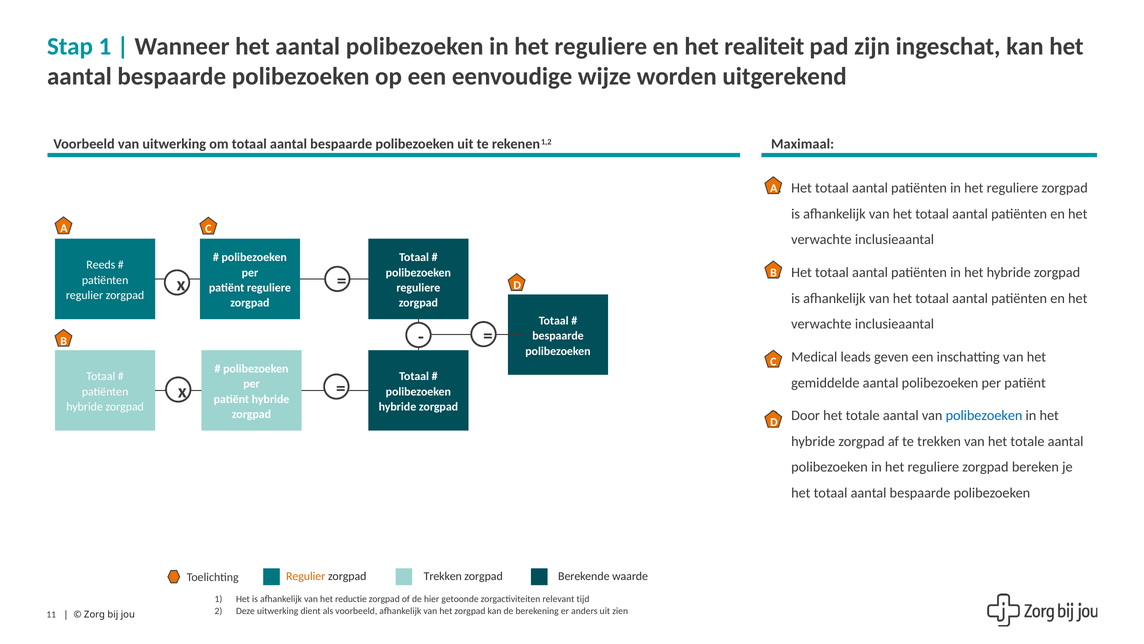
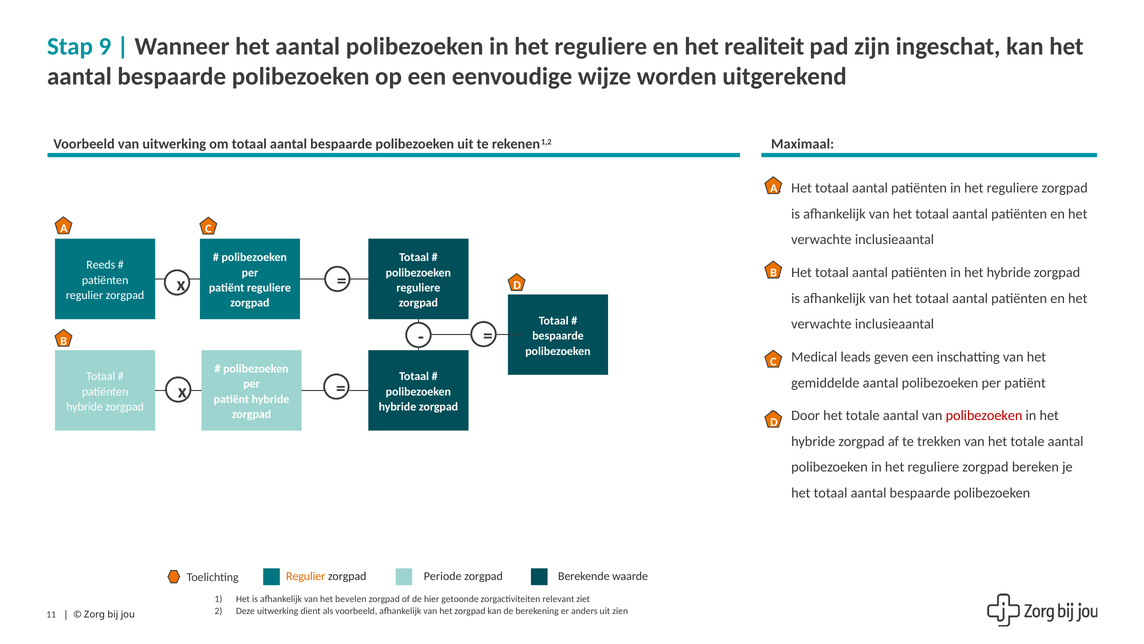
Stap 1: 1 -> 9
polibezoeken at (984, 415) colour: blue -> red
zorgpad Trekken: Trekken -> Periode
reductie: reductie -> bevelen
tijd: tijd -> ziet
